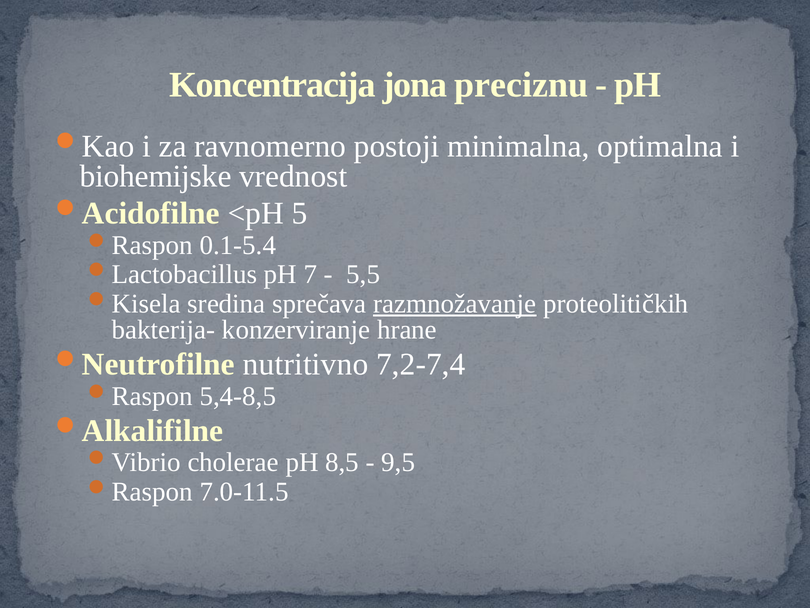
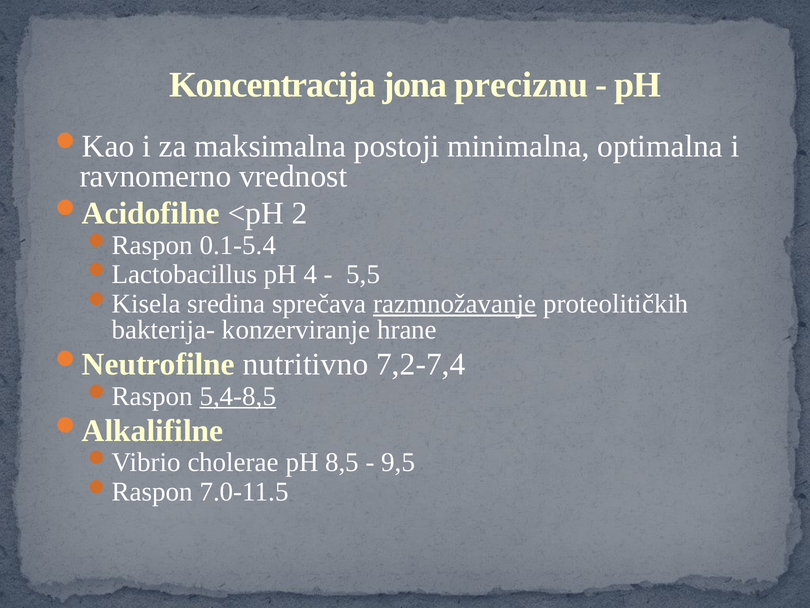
ravnomerno: ravnomerno -> maksimalna
biohemijske: biohemijske -> ravnomerno
5: 5 -> 2
7: 7 -> 4
5,4-8,5 underline: none -> present
